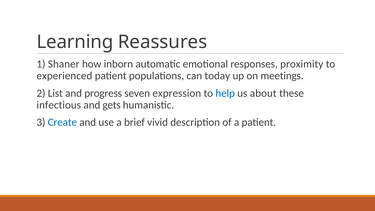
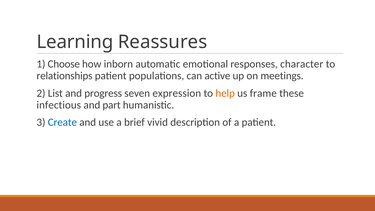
Shaner: Shaner -> Choose
proximity: proximity -> character
experienced: experienced -> relationships
today: today -> active
help colour: blue -> orange
about: about -> frame
gets: gets -> part
